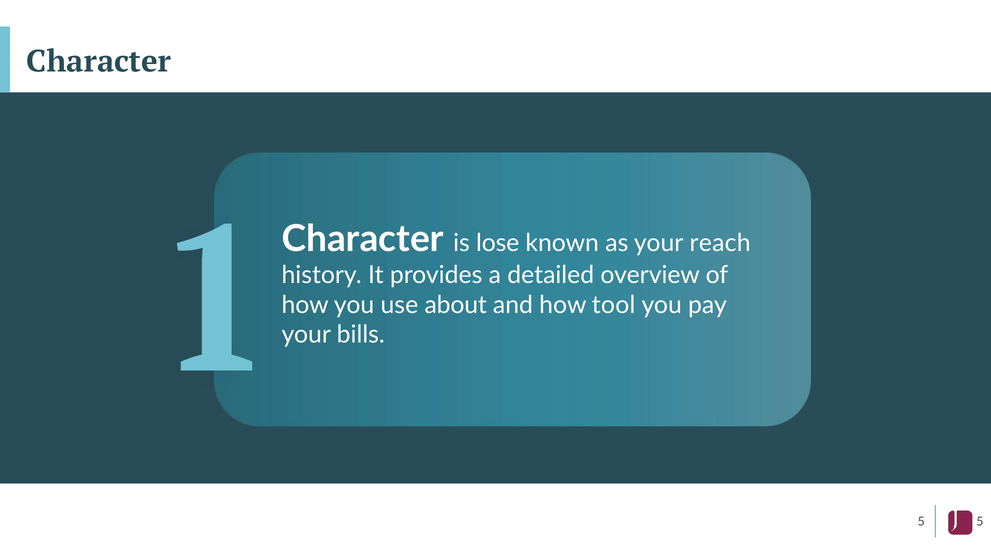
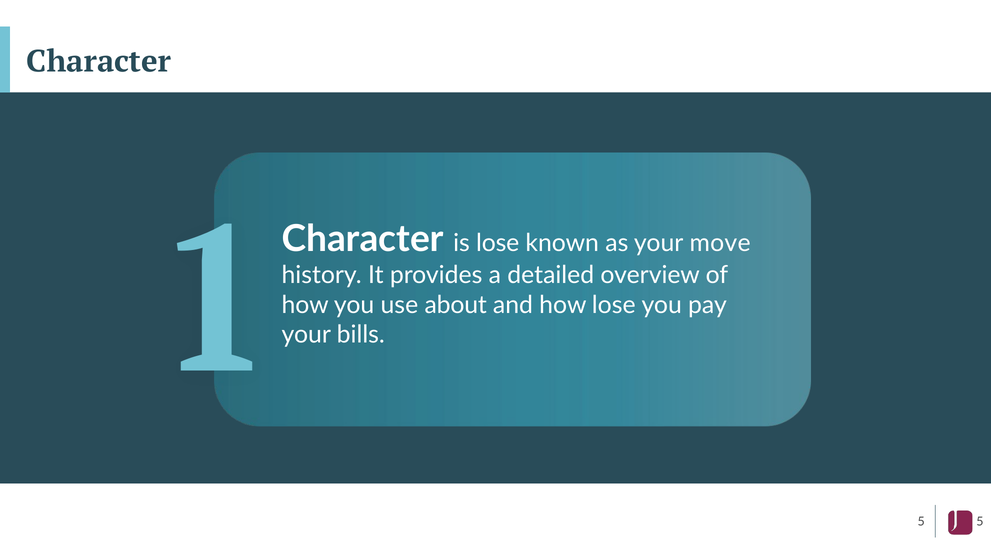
reach: reach -> move
how tool: tool -> lose
